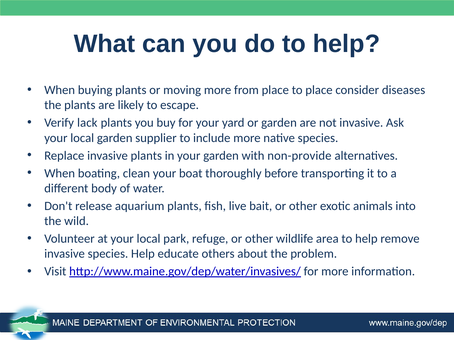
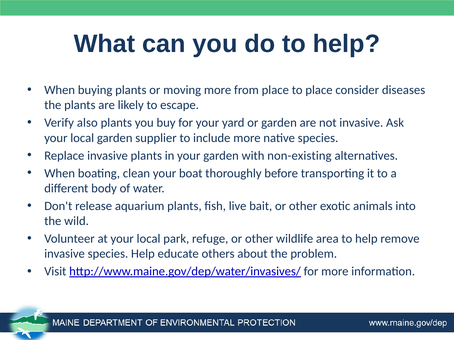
lack: lack -> also
non-provide: non-provide -> non-existing
